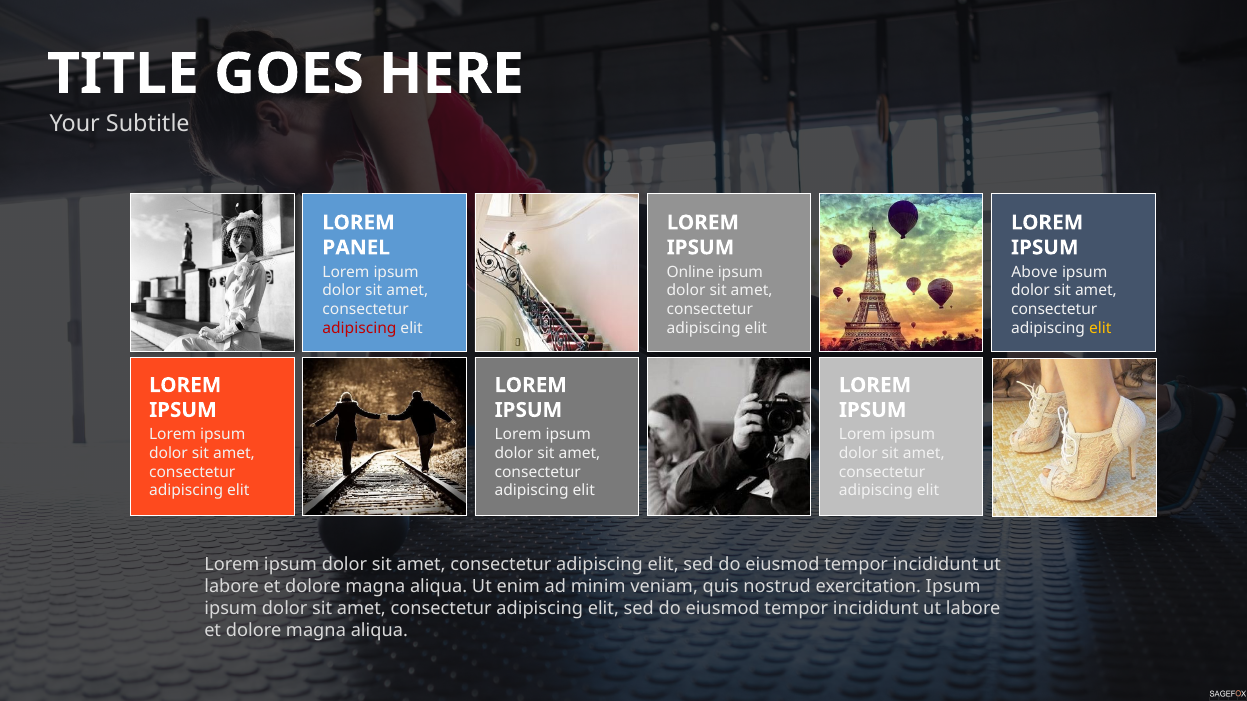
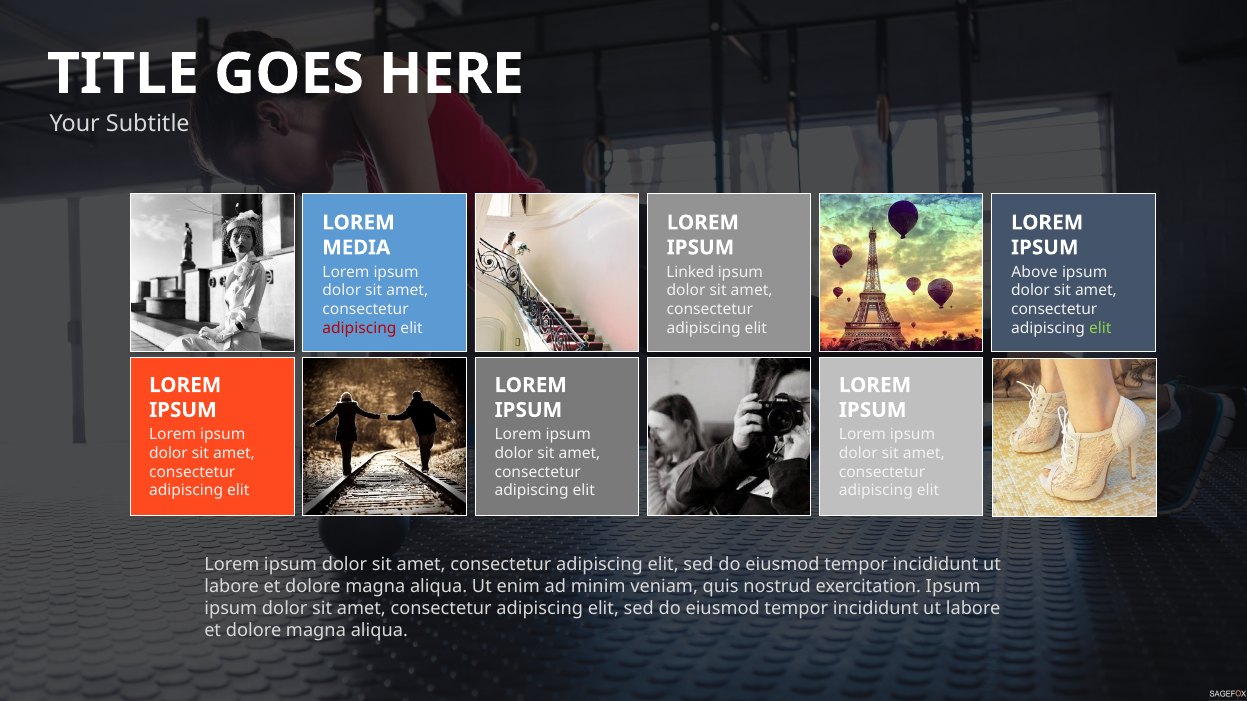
PANEL: PANEL -> MEDIA
Online: Online -> Linked
elit at (1100, 328) colour: yellow -> light green
